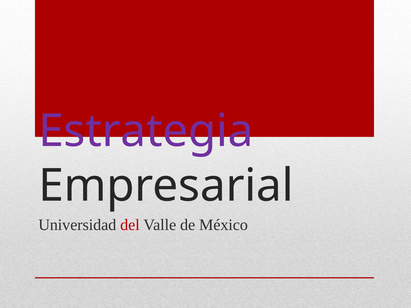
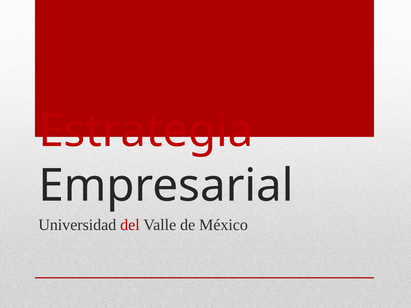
Estrategia colour: purple -> red
